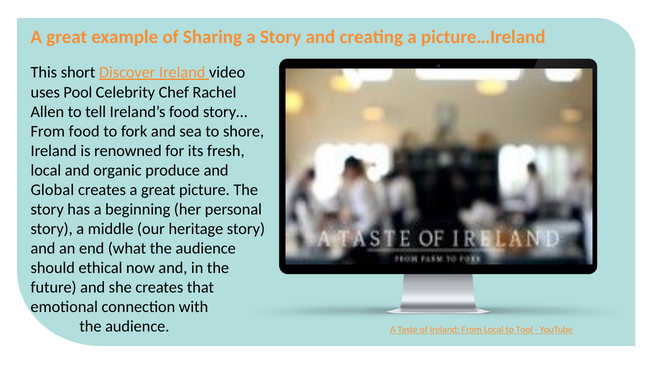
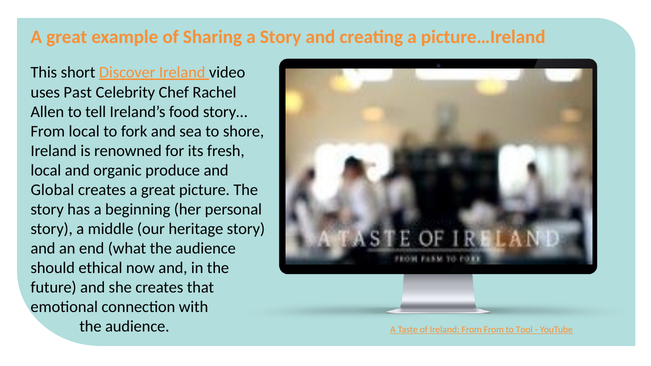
Pool: Pool -> Past
From food: food -> local
From Local: Local -> From
